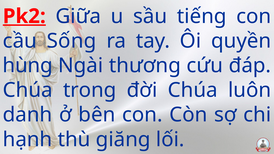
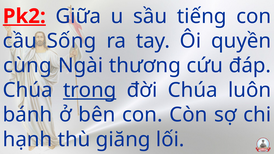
hùng: hùng -> cùng
trong underline: none -> present
danh: danh -> bánh
